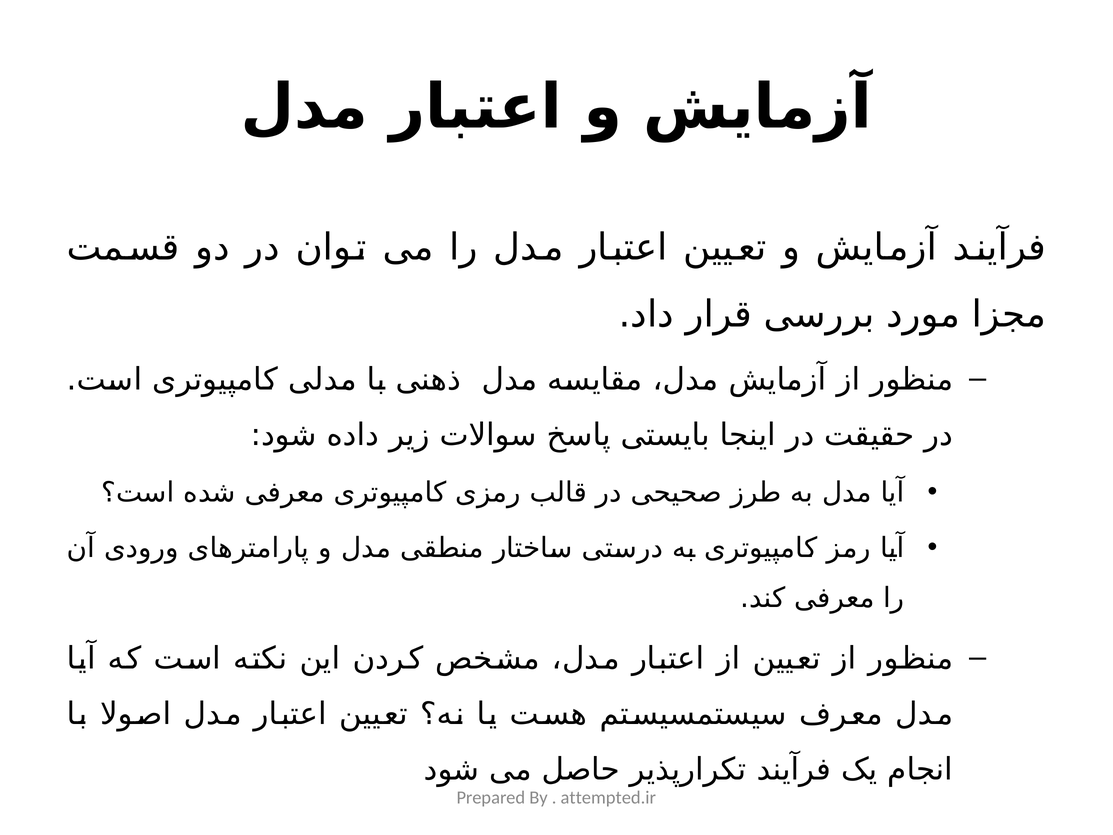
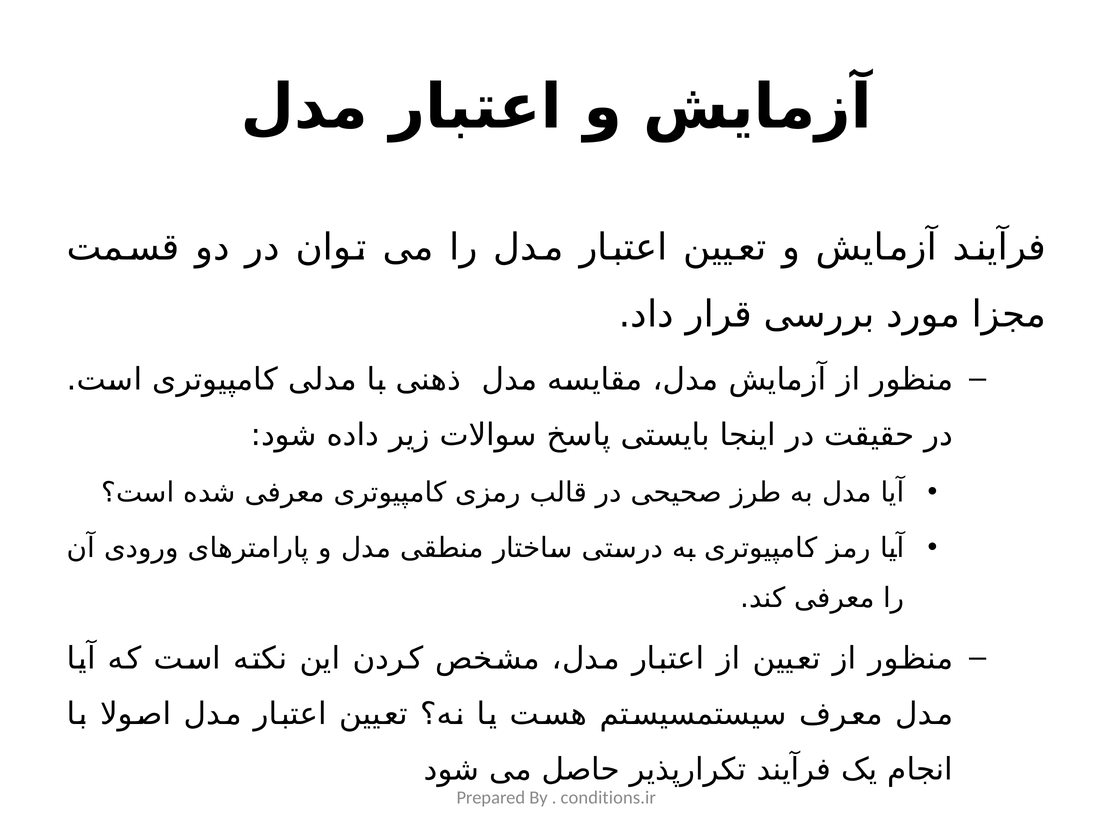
attempted.ir: attempted.ir -> conditions.ir
